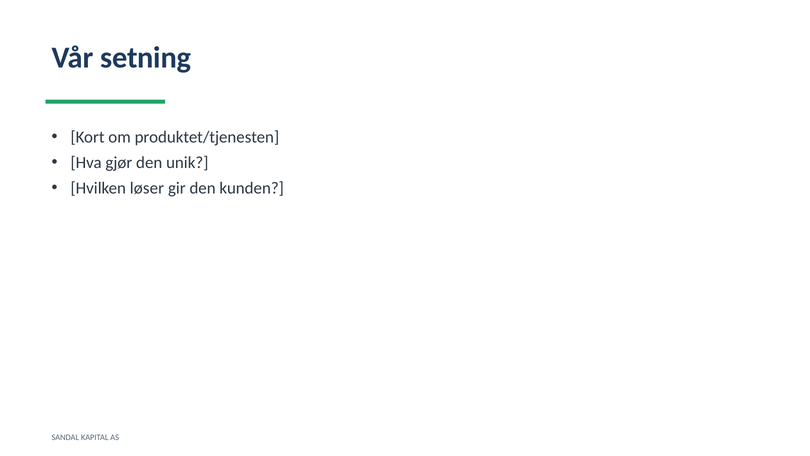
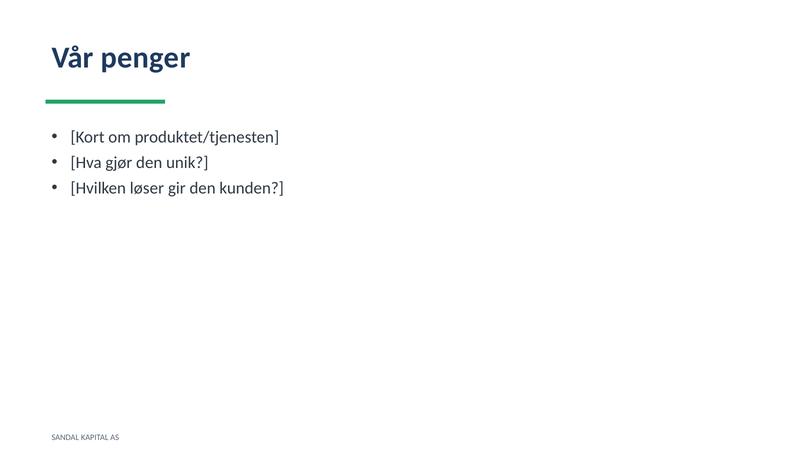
setning: setning -> penger
